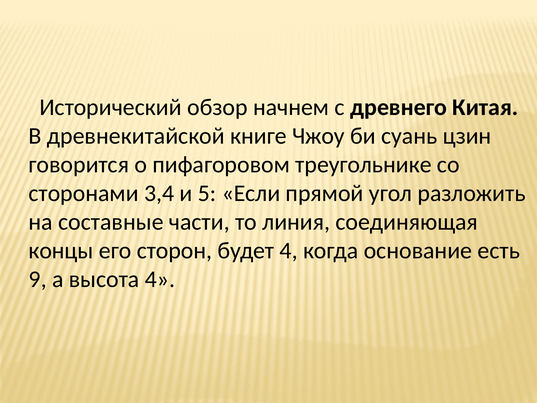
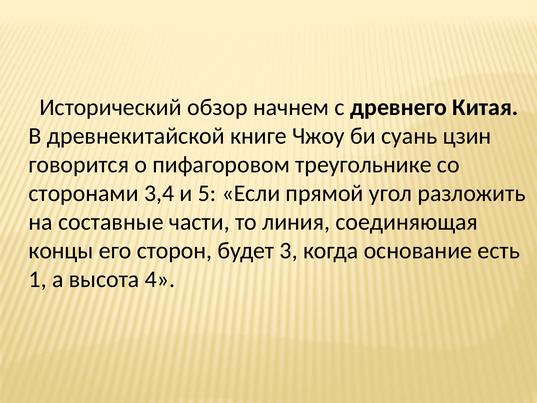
будет 4: 4 -> 3
9: 9 -> 1
